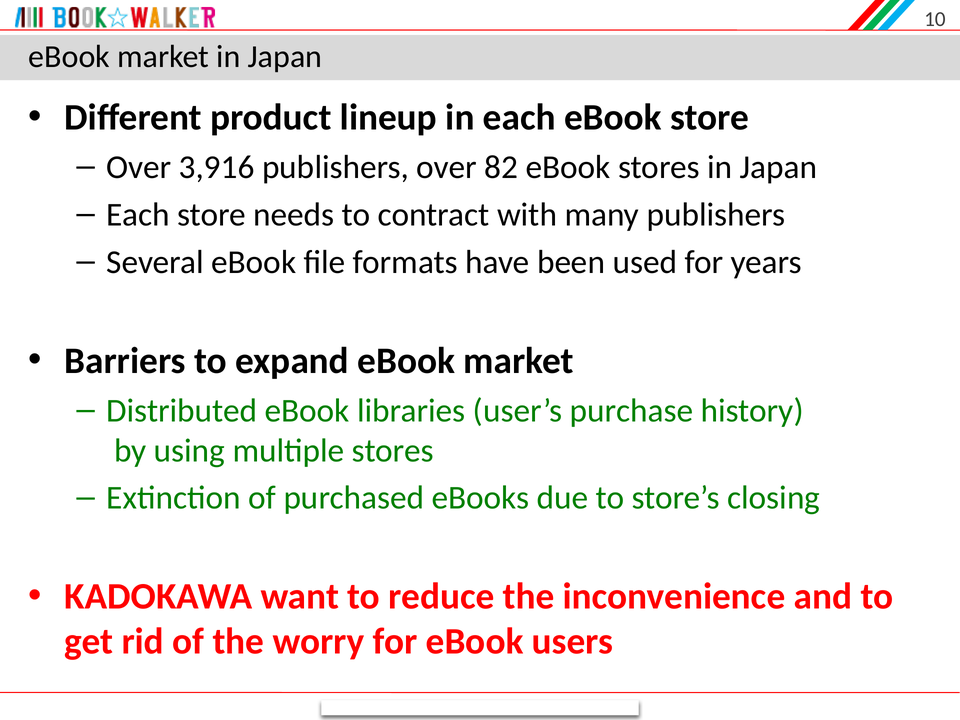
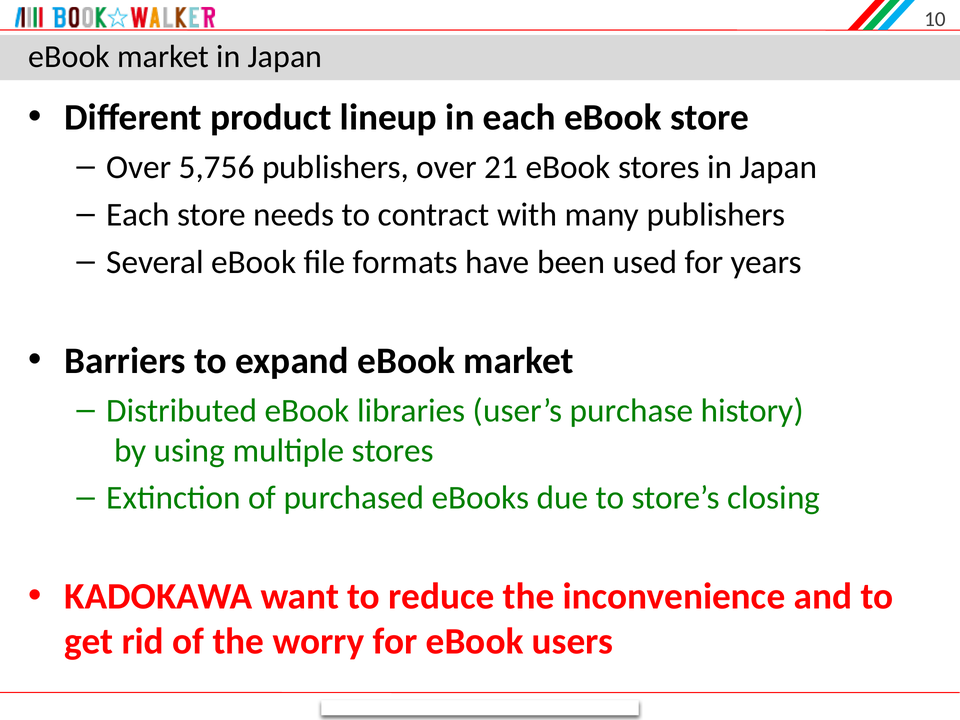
3,916: 3,916 -> 5,756
82: 82 -> 21
